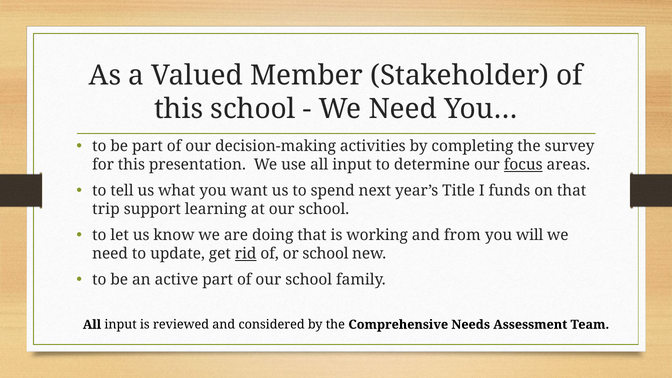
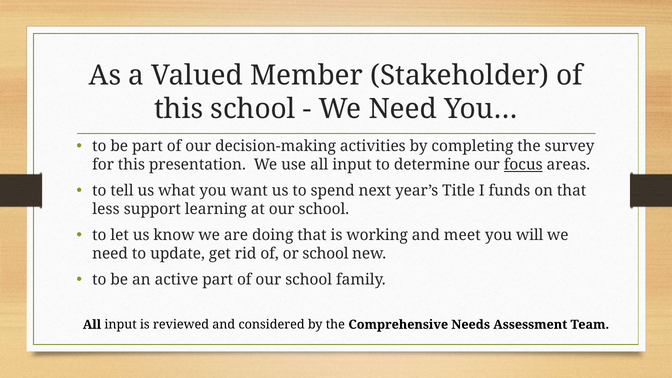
trip: trip -> less
from: from -> meet
rid underline: present -> none
